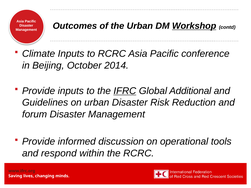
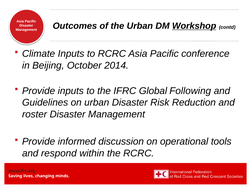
IFRC underline: present -> none
Additional: Additional -> Following
forum: forum -> roster
